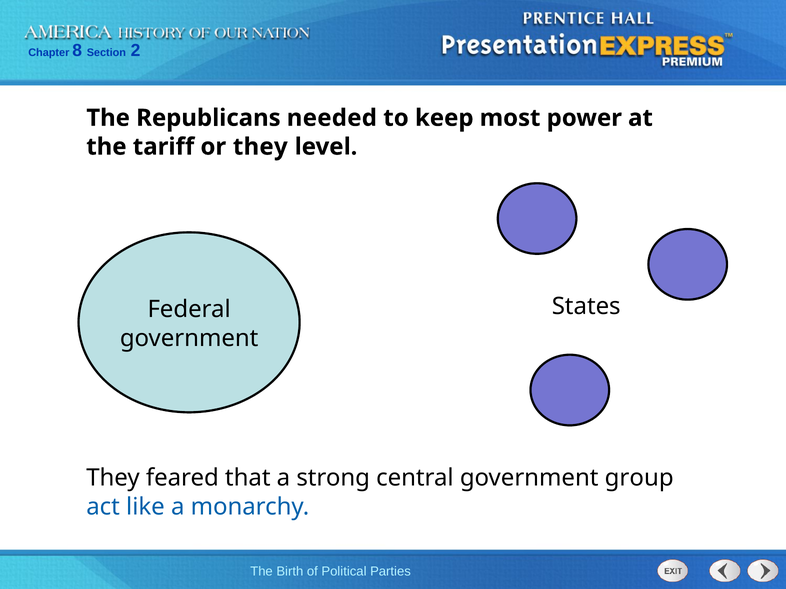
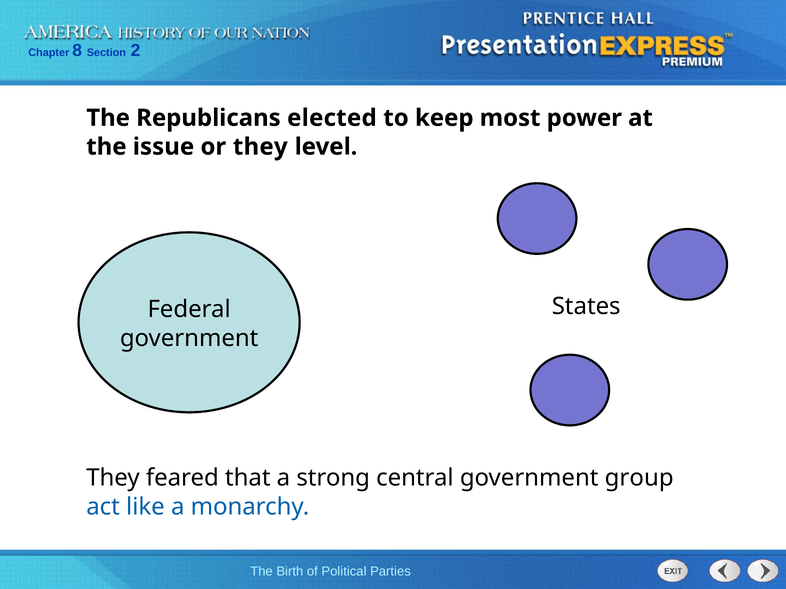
needed: needed -> elected
tariff: tariff -> issue
